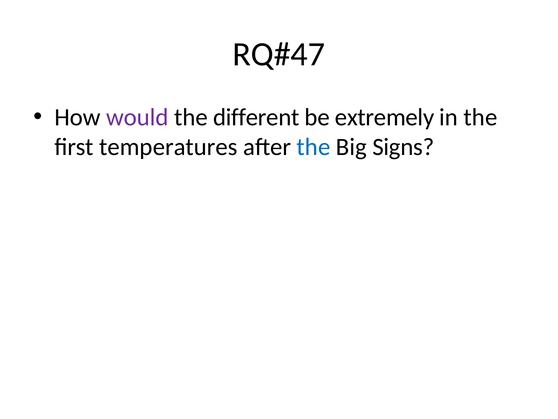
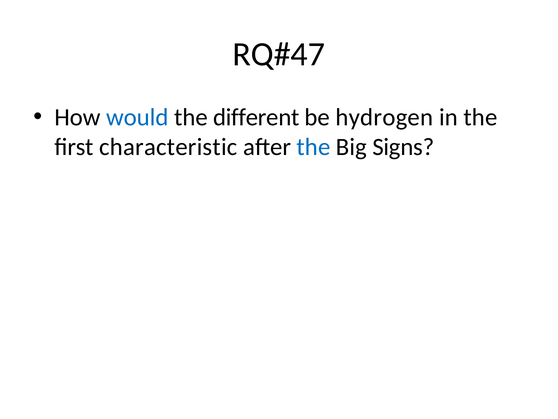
would colour: purple -> blue
extremely: extremely -> hydrogen
temperatures: temperatures -> characteristic
